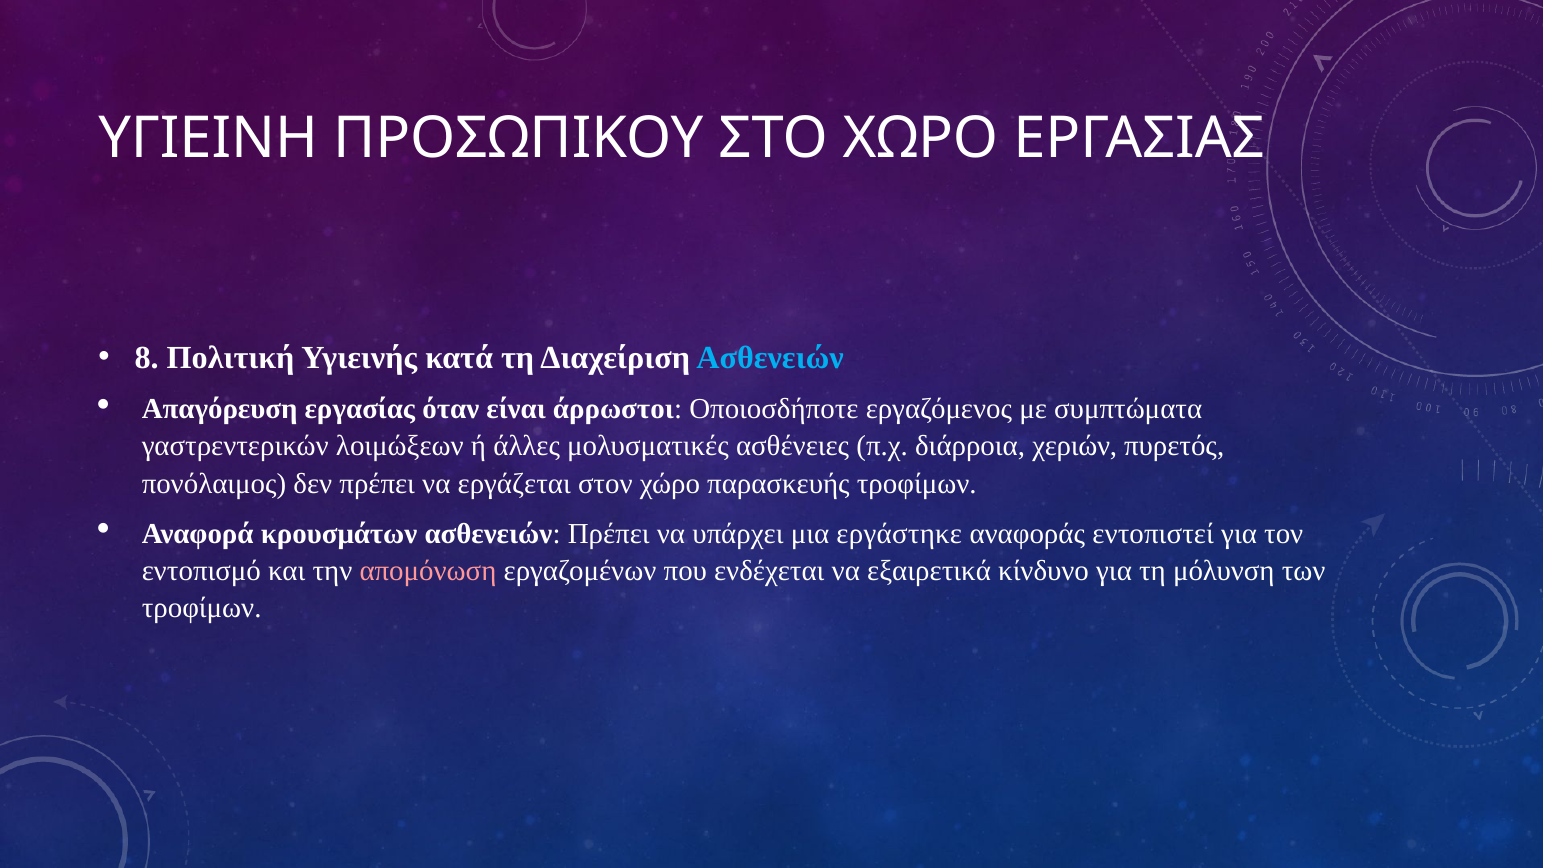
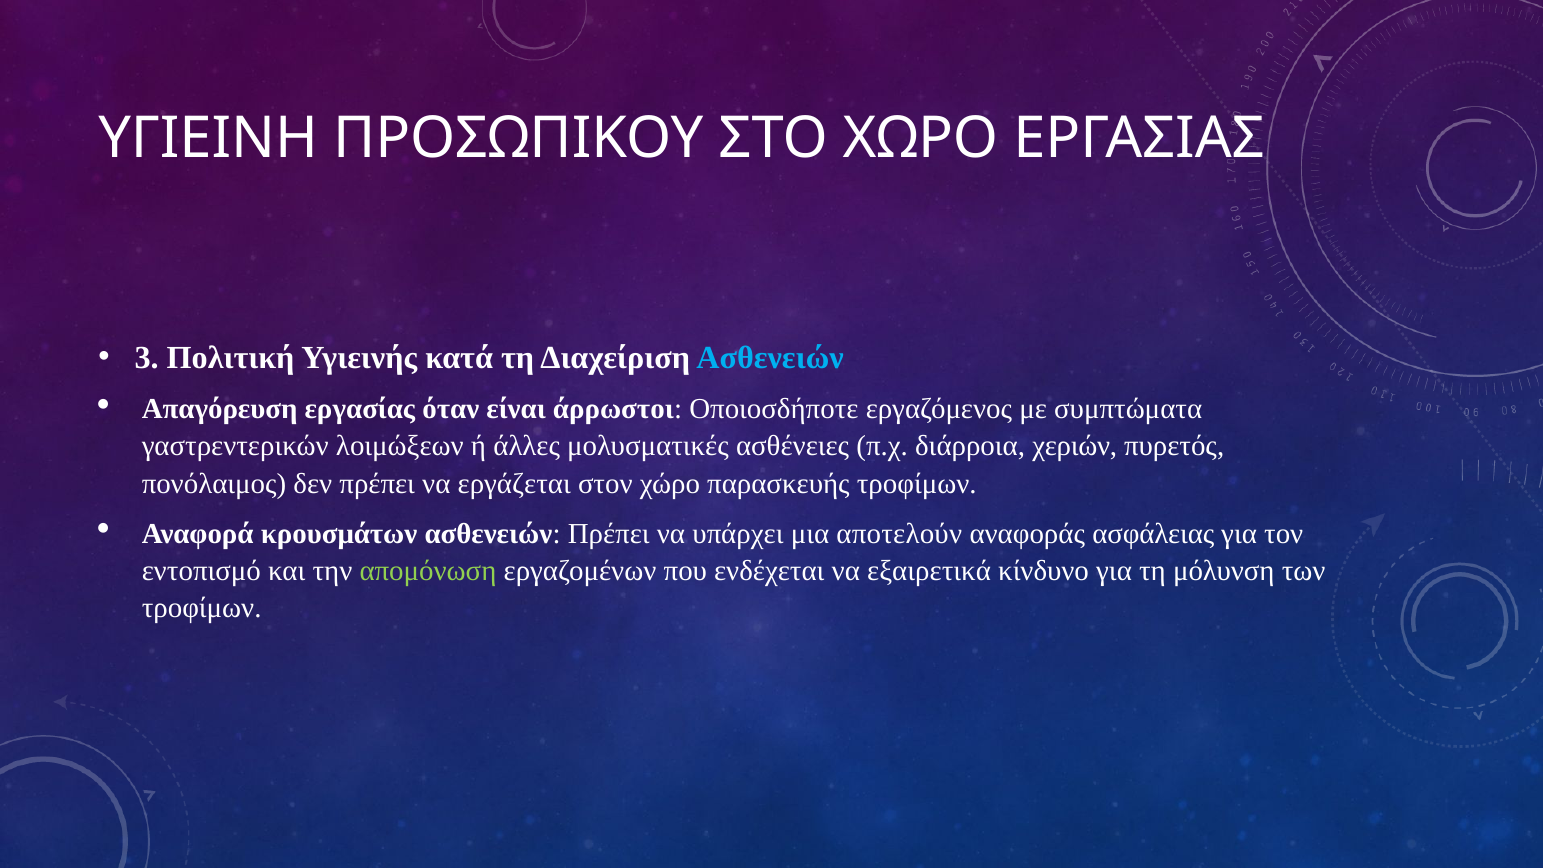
8: 8 -> 3
εργάστηκε: εργάστηκε -> αποτελούν
εντοπιστεί: εντοπιστεί -> ασφάλειας
απομόνωση colour: pink -> light green
